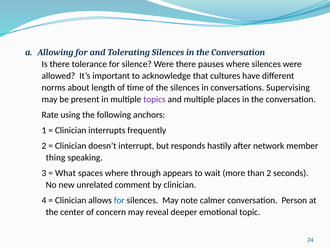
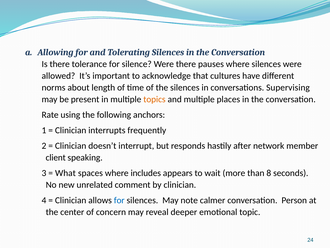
topics colour: purple -> orange
thing: thing -> client
through: through -> includes
than 2: 2 -> 8
